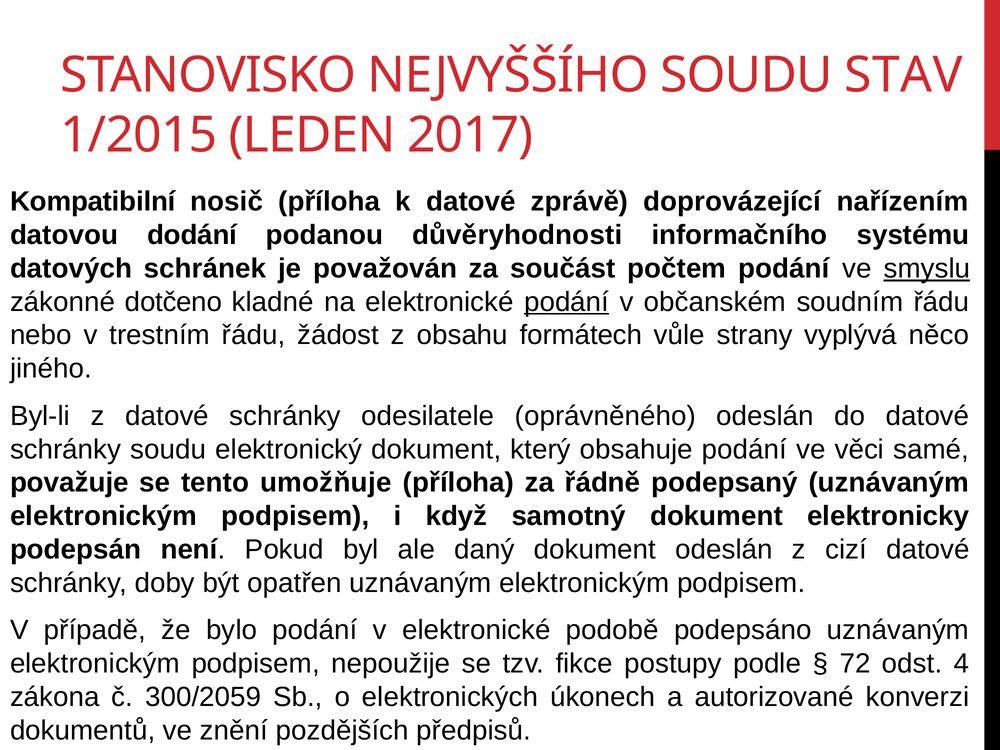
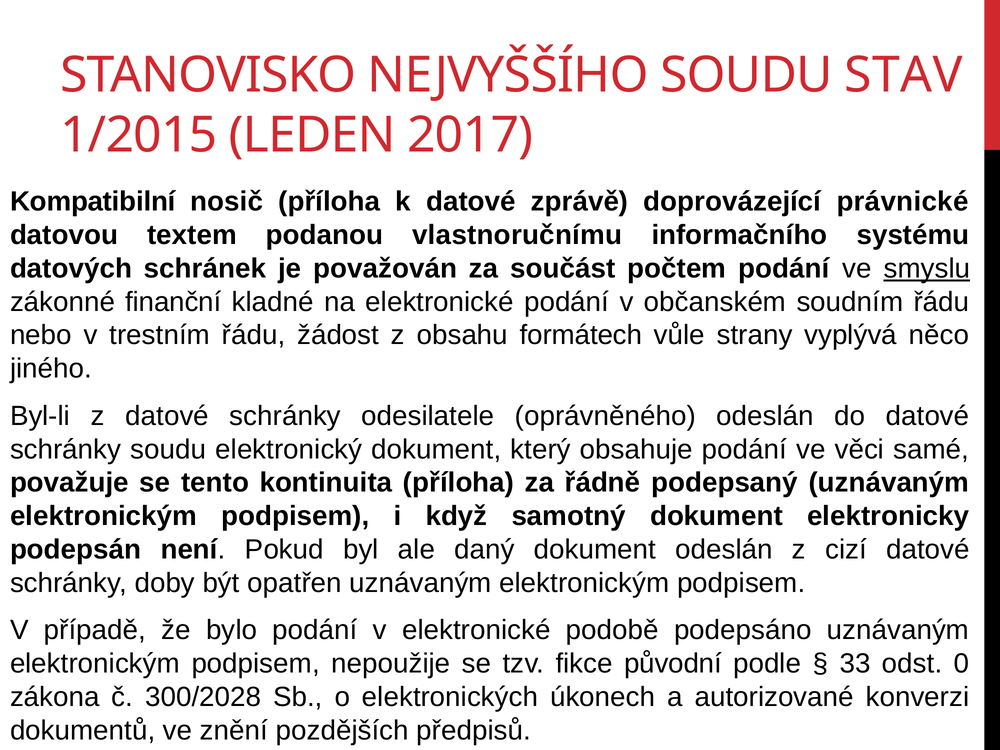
nařízením: nařízením -> právnické
dodání: dodání -> textem
důvěryhodnosti: důvěryhodnosti -> vlastnoručnímu
dotčeno: dotčeno -> finanční
podání at (567, 302) underline: present -> none
umožňuje: umožňuje -> kontinuita
postupy: postupy -> původní
72: 72 -> 33
4: 4 -> 0
300/2059: 300/2059 -> 300/2028
